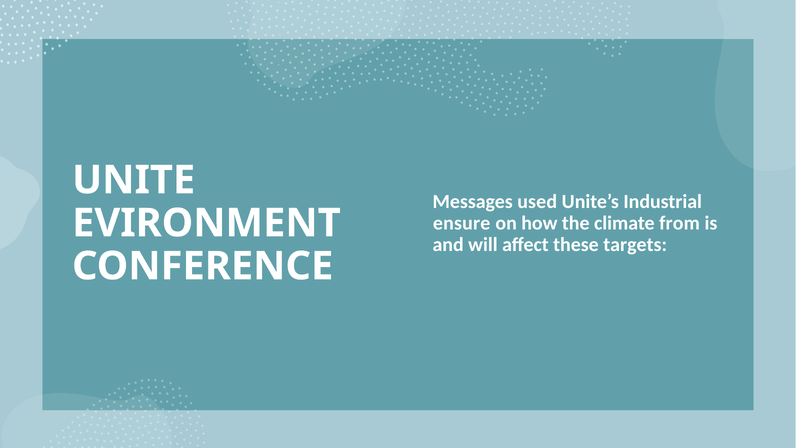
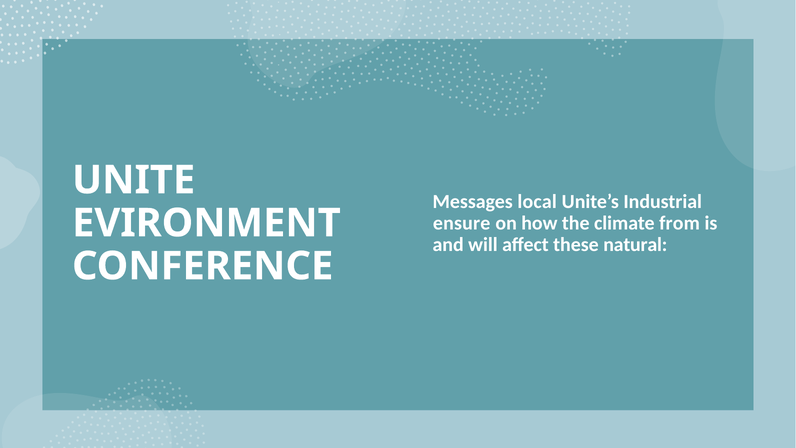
used: used -> local
targets: targets -> natural
